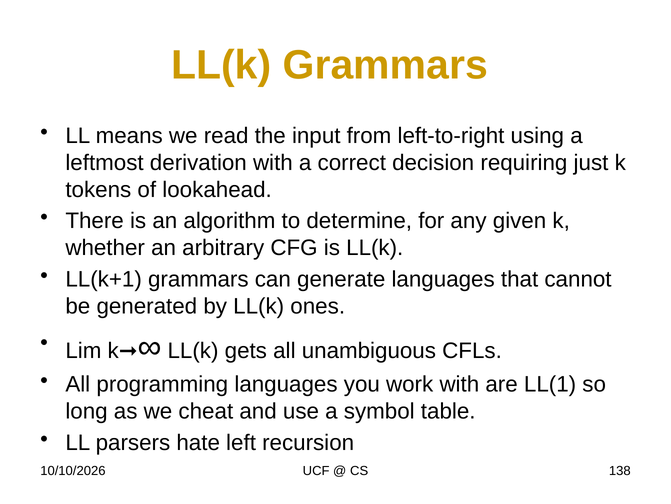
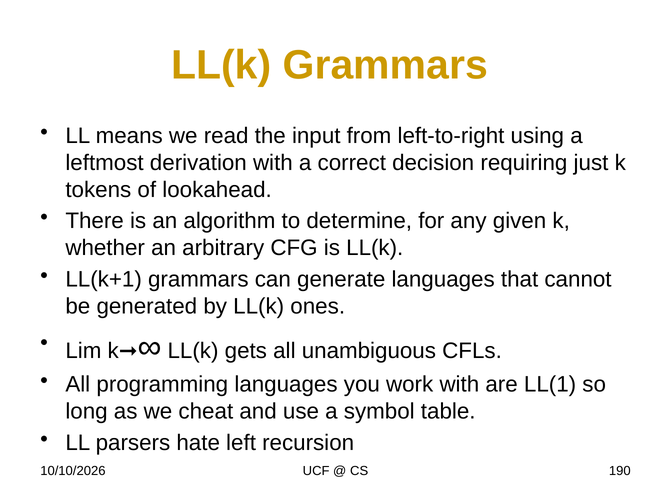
138: 138 -> 190
